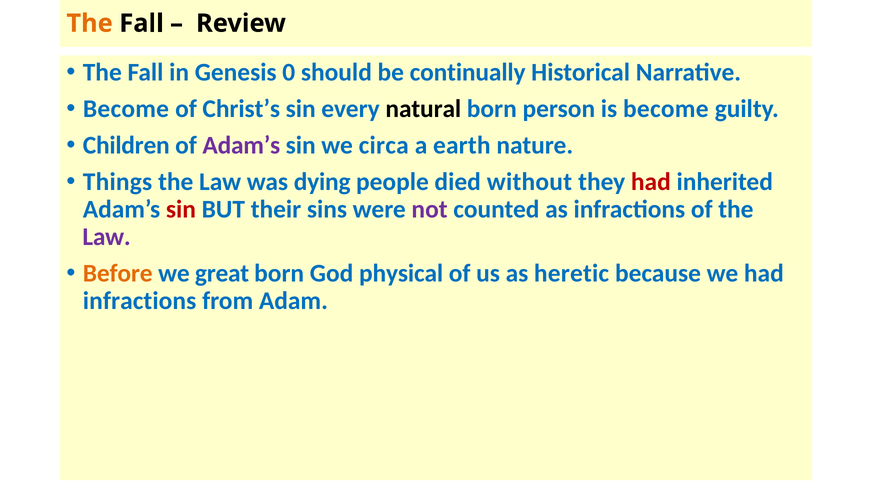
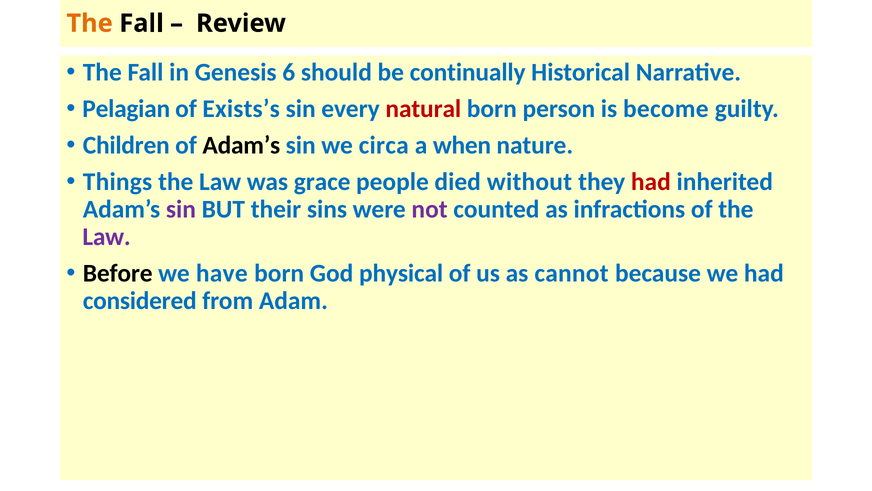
0: 0 -> 6
Become at (126, 109): Become -> Pelagian
Christ’s: Christ’s -> Exists’s
natural colour: black -> red
Adam’s at (241, 145) colour: purple -> black
earth: earth -> when
dying: dying -> grace
sin at (181, 209) colour: red -> purple
Before colour: orange -> black
great: great -> have
heretic: heretic -> cannot
infractions at (140, 300): infractions -> considered
